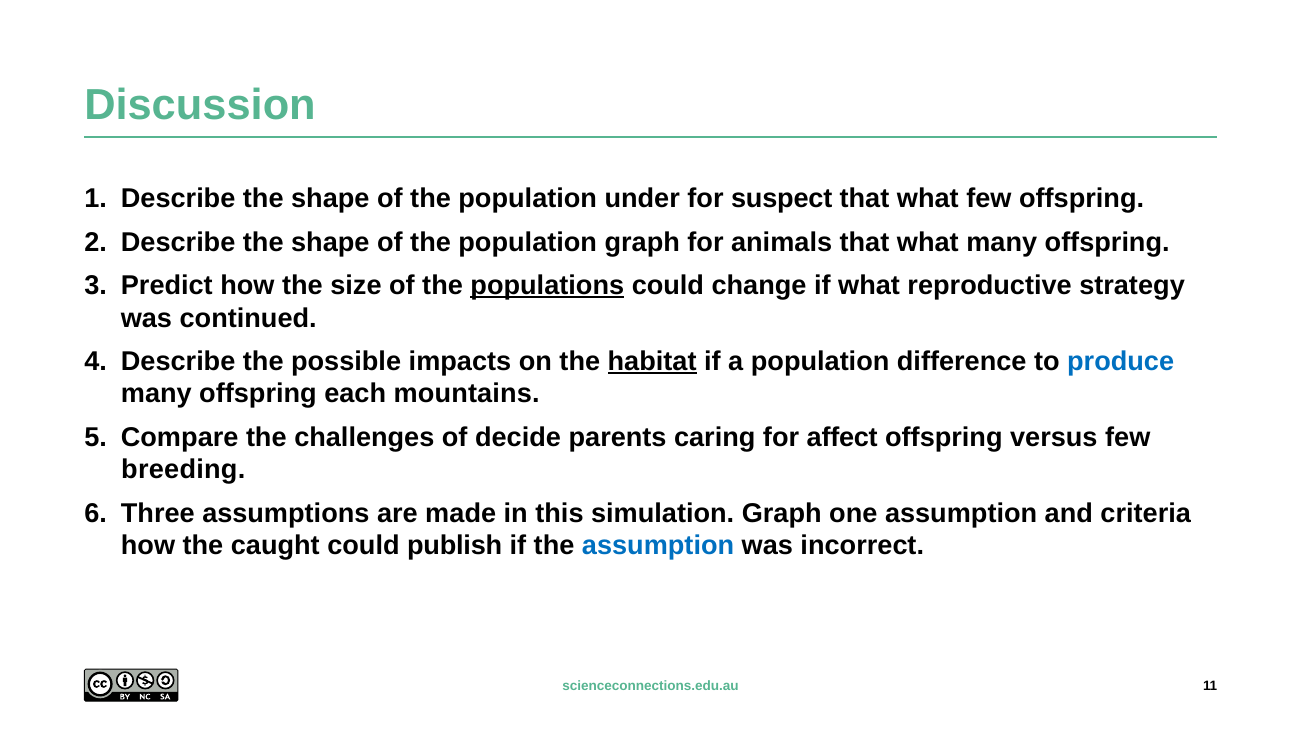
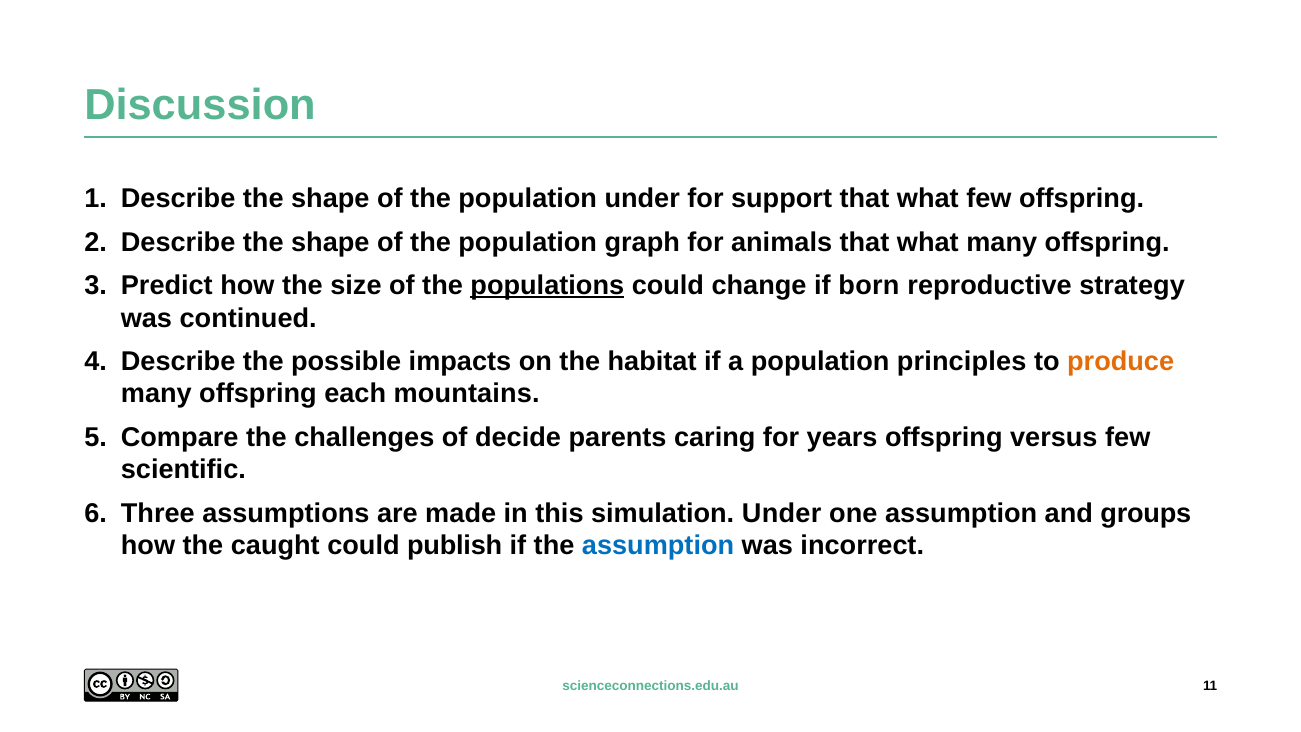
suspect: suspect -> support
if what: what -> born
habitat underline: present -> none
difference: difference -> principles
produce colour: blue -> orange
affect: affect -> years
breeding: breeding -> scientific
simulation Graph: Graph -> Under
criteria: criteria -> groups
